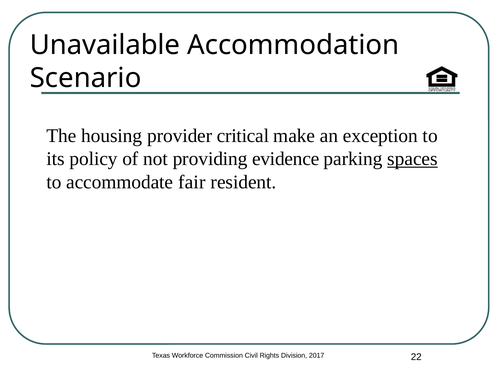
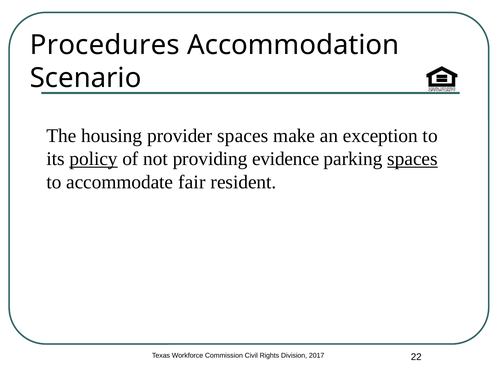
Unavailable: Unavailable -> Procedures
provider critical: critical -> spaces
policy underline: none -> present
